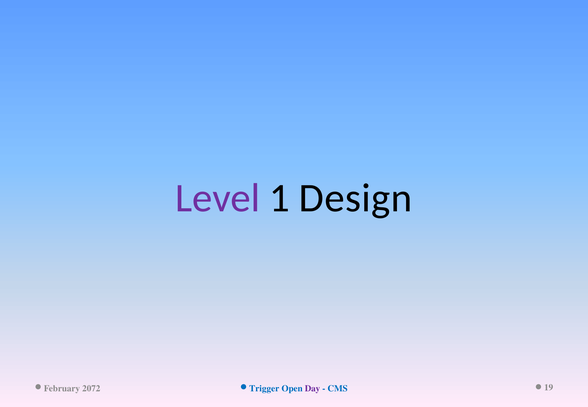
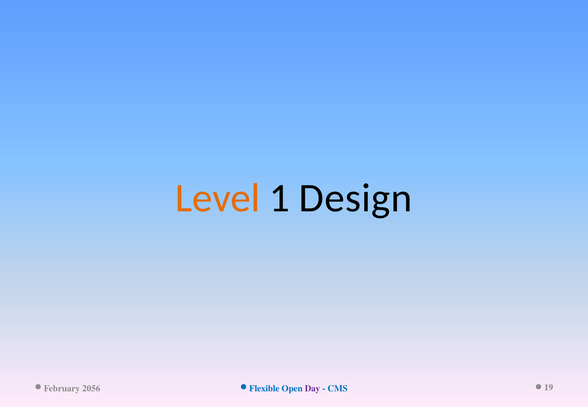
Level colour: purple -> orange
2072: 2072 -> 2056
Trigger: Trigger -> Flexible
